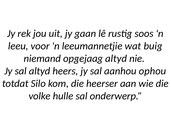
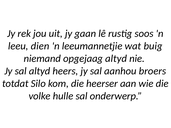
voor: voor -> dien
ophou: ophou -> broers
